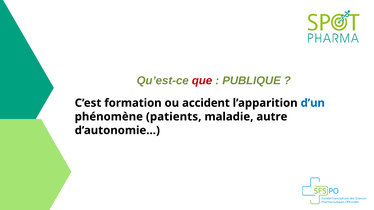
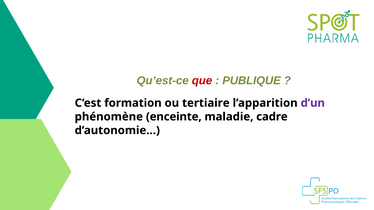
accident: accident -> tertiaire
d’un colour: blue -> purple
patients: patients -> enceinte
autre: autre -> cadre
